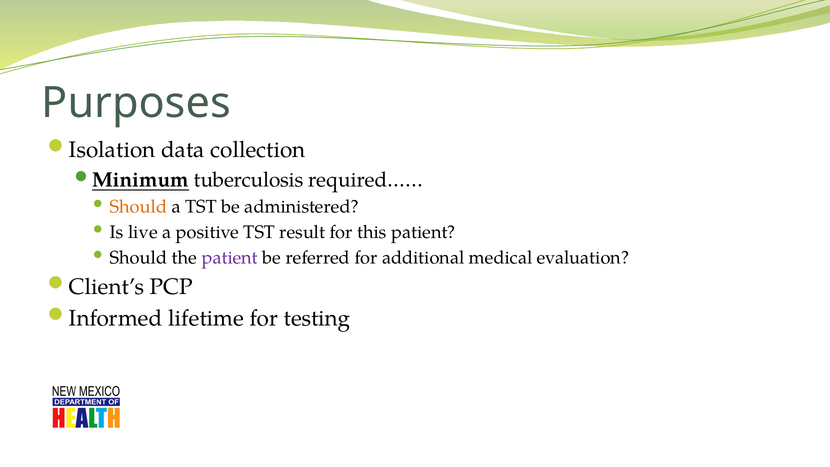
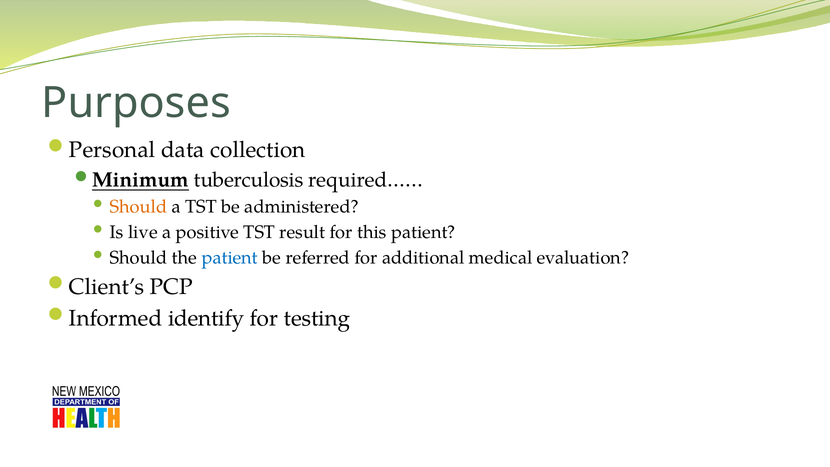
Isolation: Isolation -> Personal
patient at (230, 257) colour: purple -> blue
lifetime: lifetime -> identify
